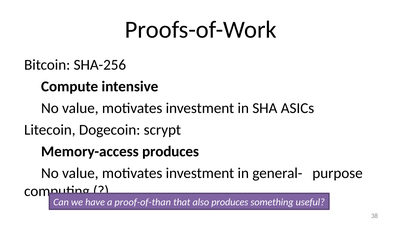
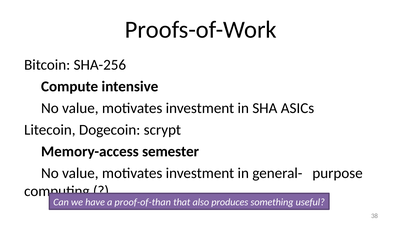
Memory-access produces: produces -> semester
